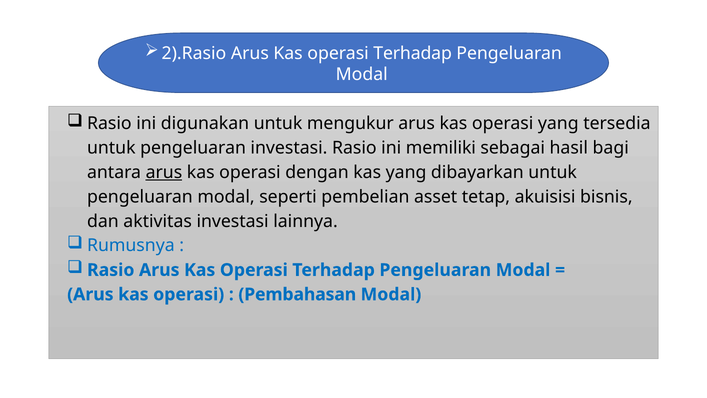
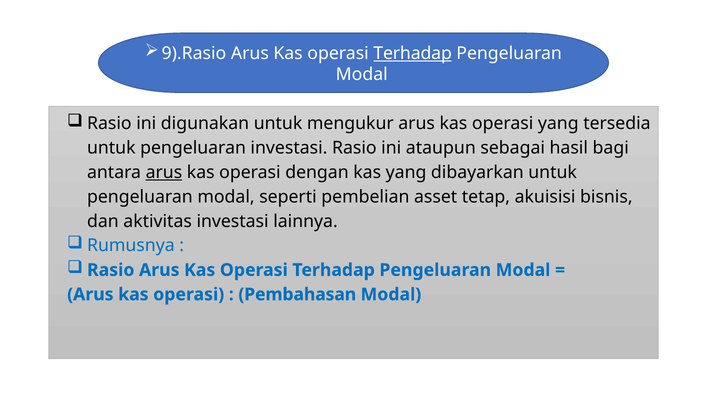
2).Rasio: 2).Rasio -> 9).Rasio
Terhadap at (413, 53) underline: none -> present
memiliki: memiliki -> ataupun
